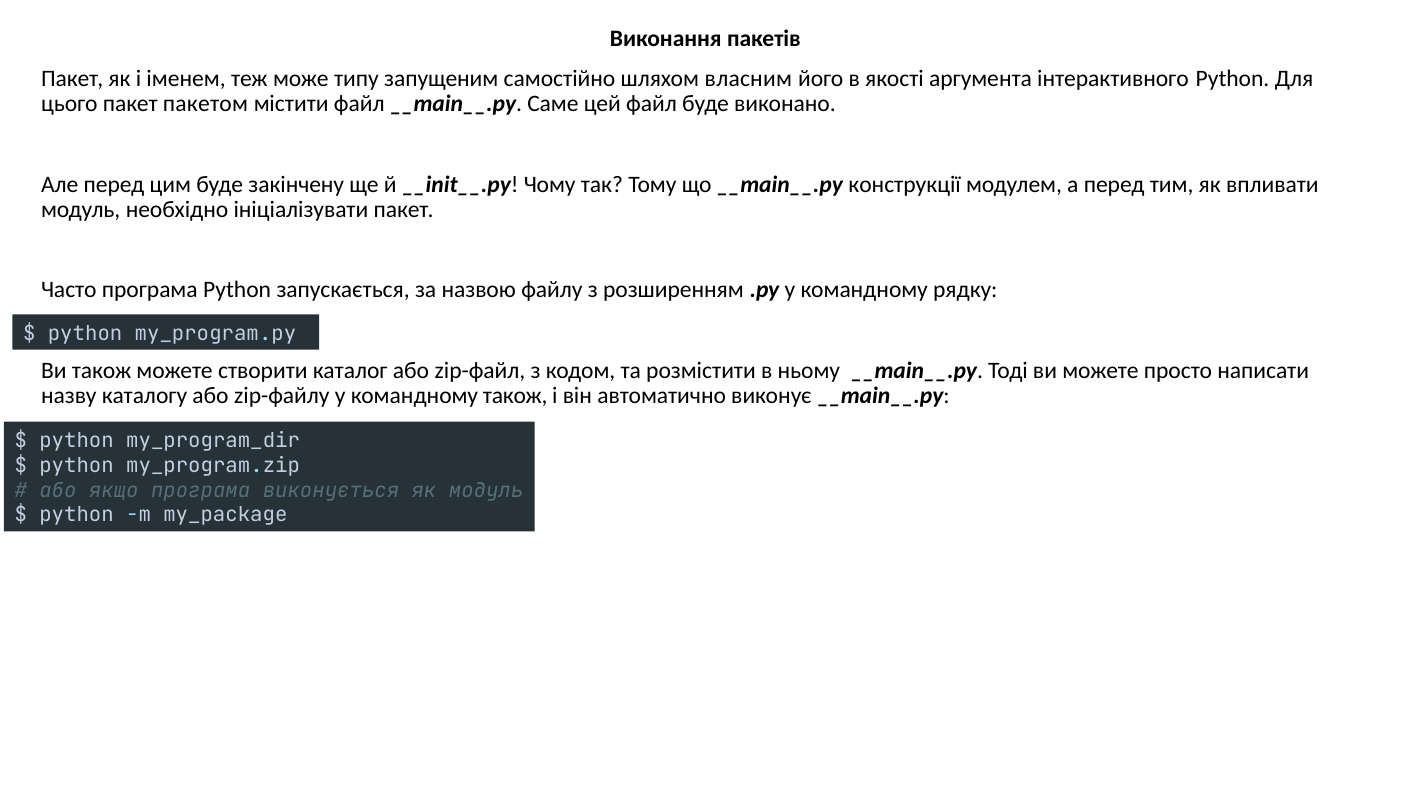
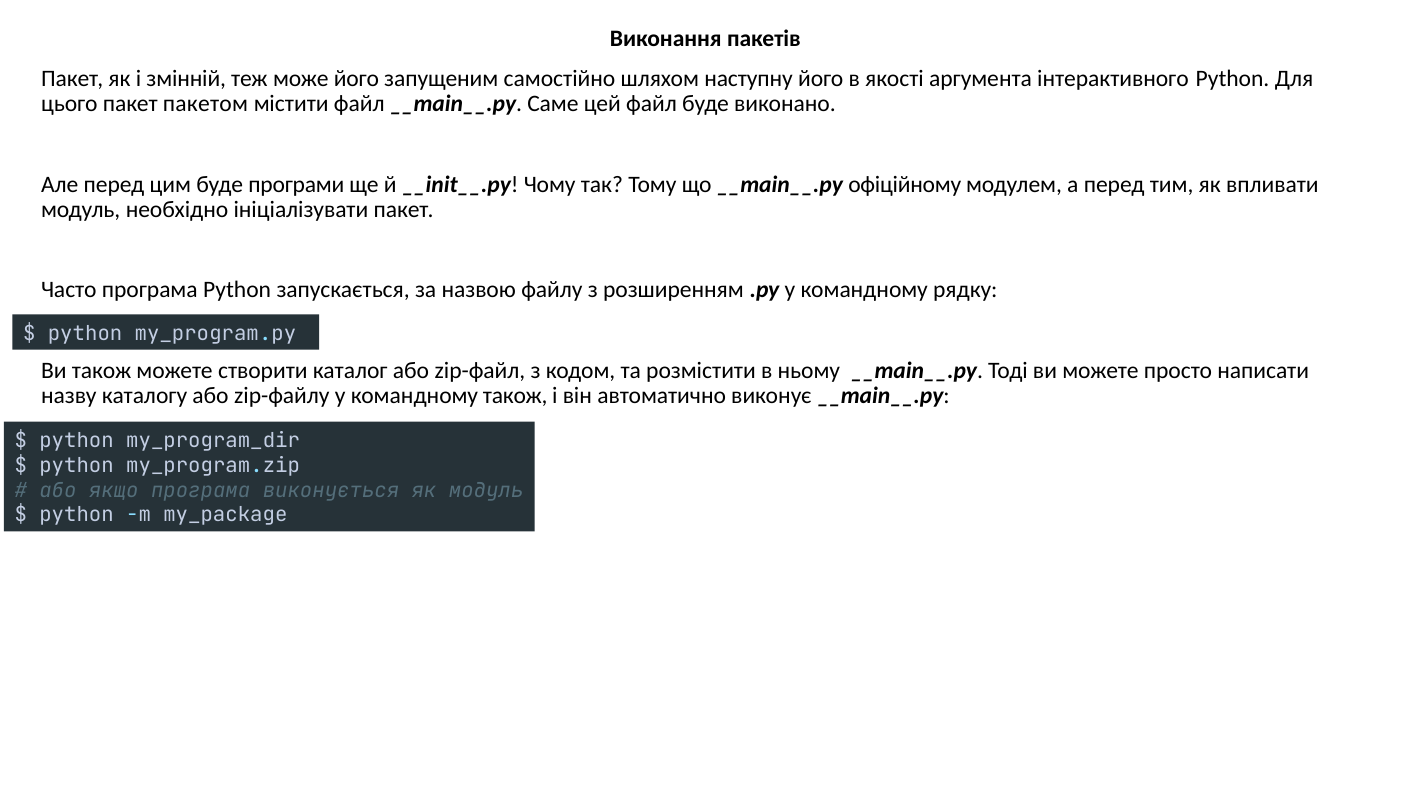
іменем: іменем -> змінній
може типу: типу -> його
власним: власним -> наступну
закінчену: закінчену -> програми
конструкції: конструкції -> офіційному
